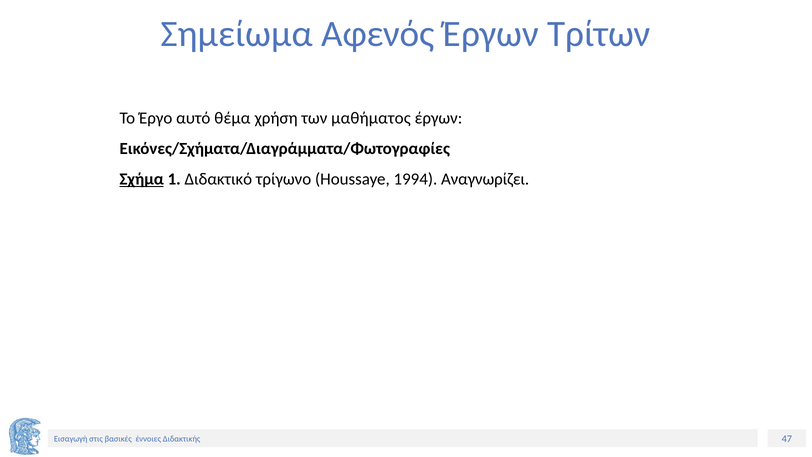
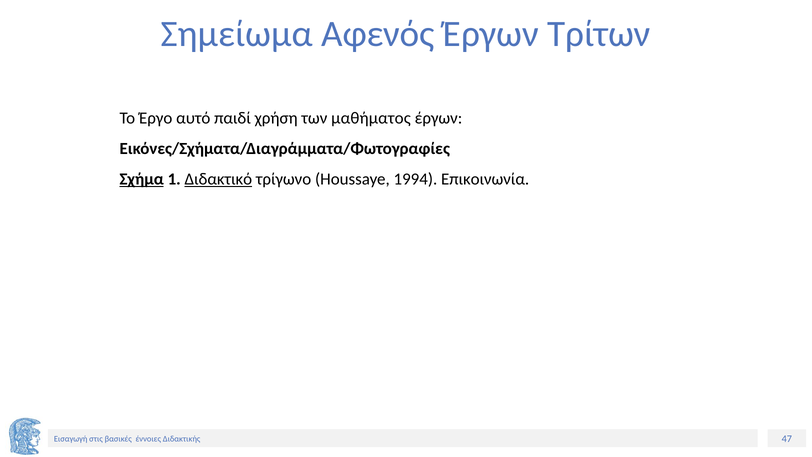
θέμα: θέμα -> παιδί
Διδακτικό underline: none -> present
Αναγνωρίζει: Αναγνωρίζει -> Επικοινωνία
